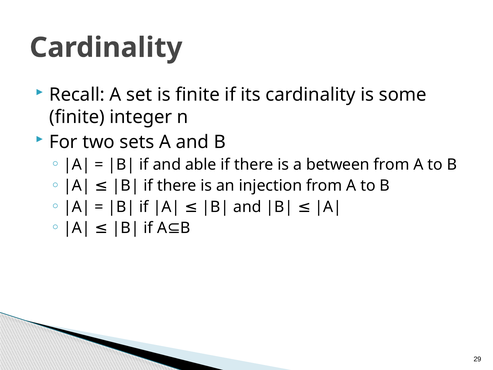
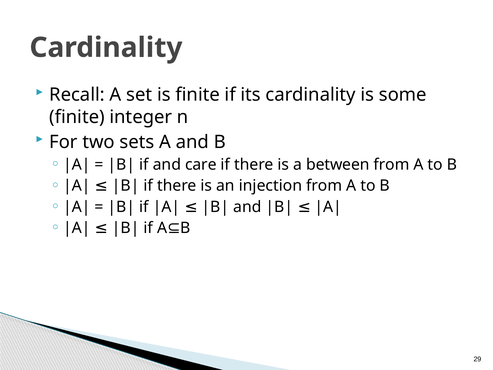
able: able -> care
